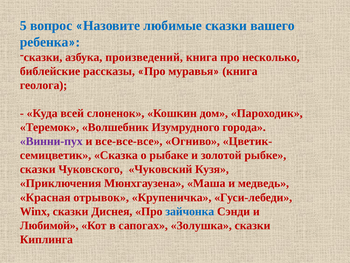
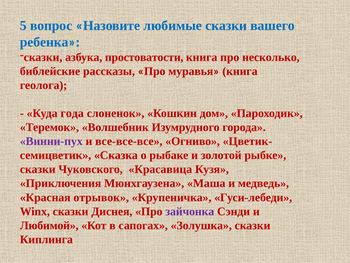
произведений: произведений -> простоватости
всей: всей -> года
Чуковский: Чуковский -> Красавица
зайчонка colour: blue -> purple
